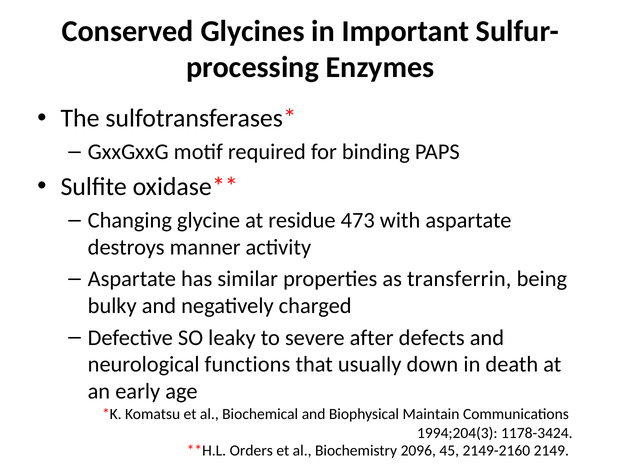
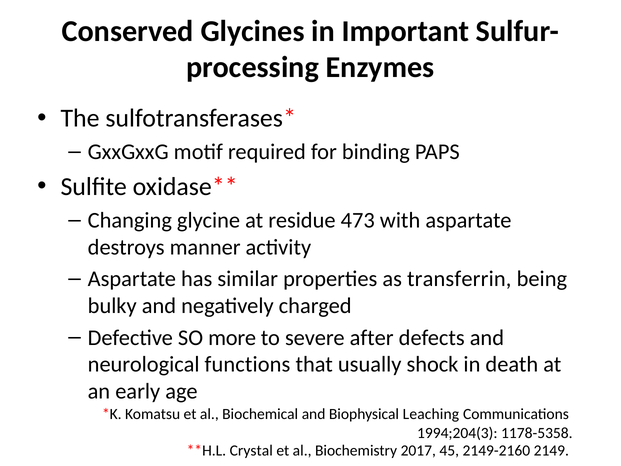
leaky: leaky -> more
down: down -> shock
Maintain: Maintain -> Leaching
1178-3424: 1178-3424 -> 1178-5358
Orders: Orders -> Crystal
2096: 2096 -> 2017
